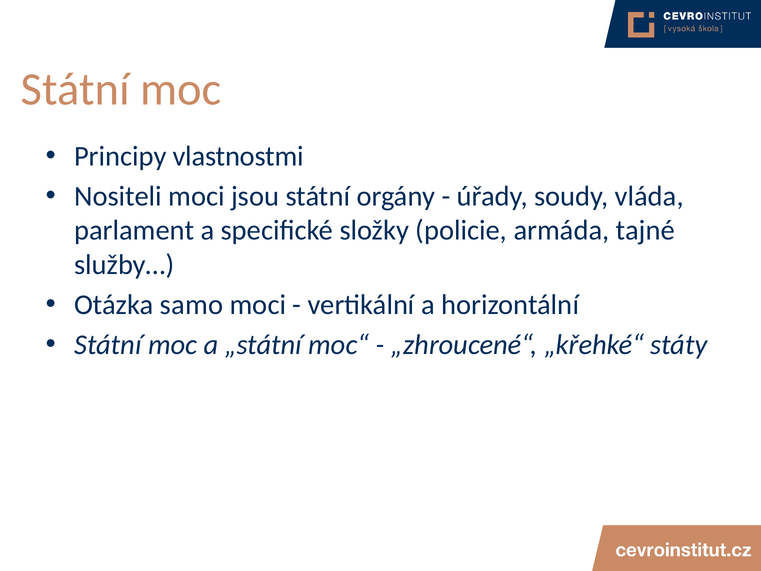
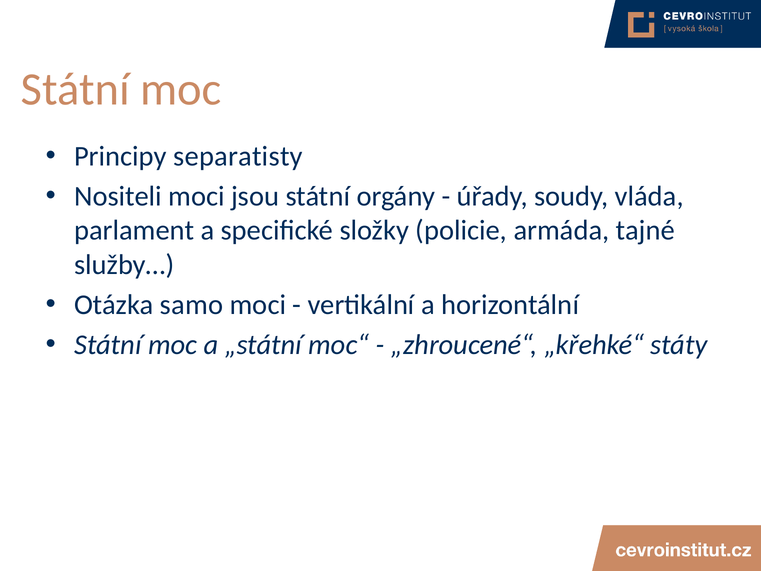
vlastnostmi: vlastnostmi -> separatisty
